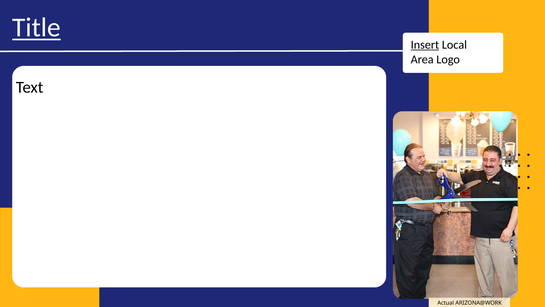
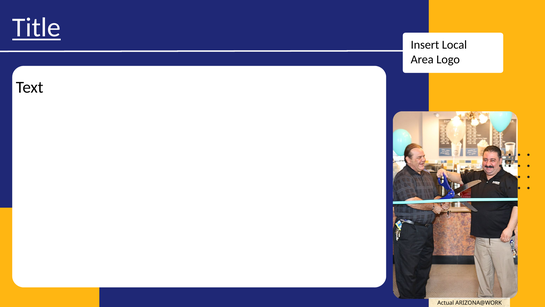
Insert underline: present -> none
